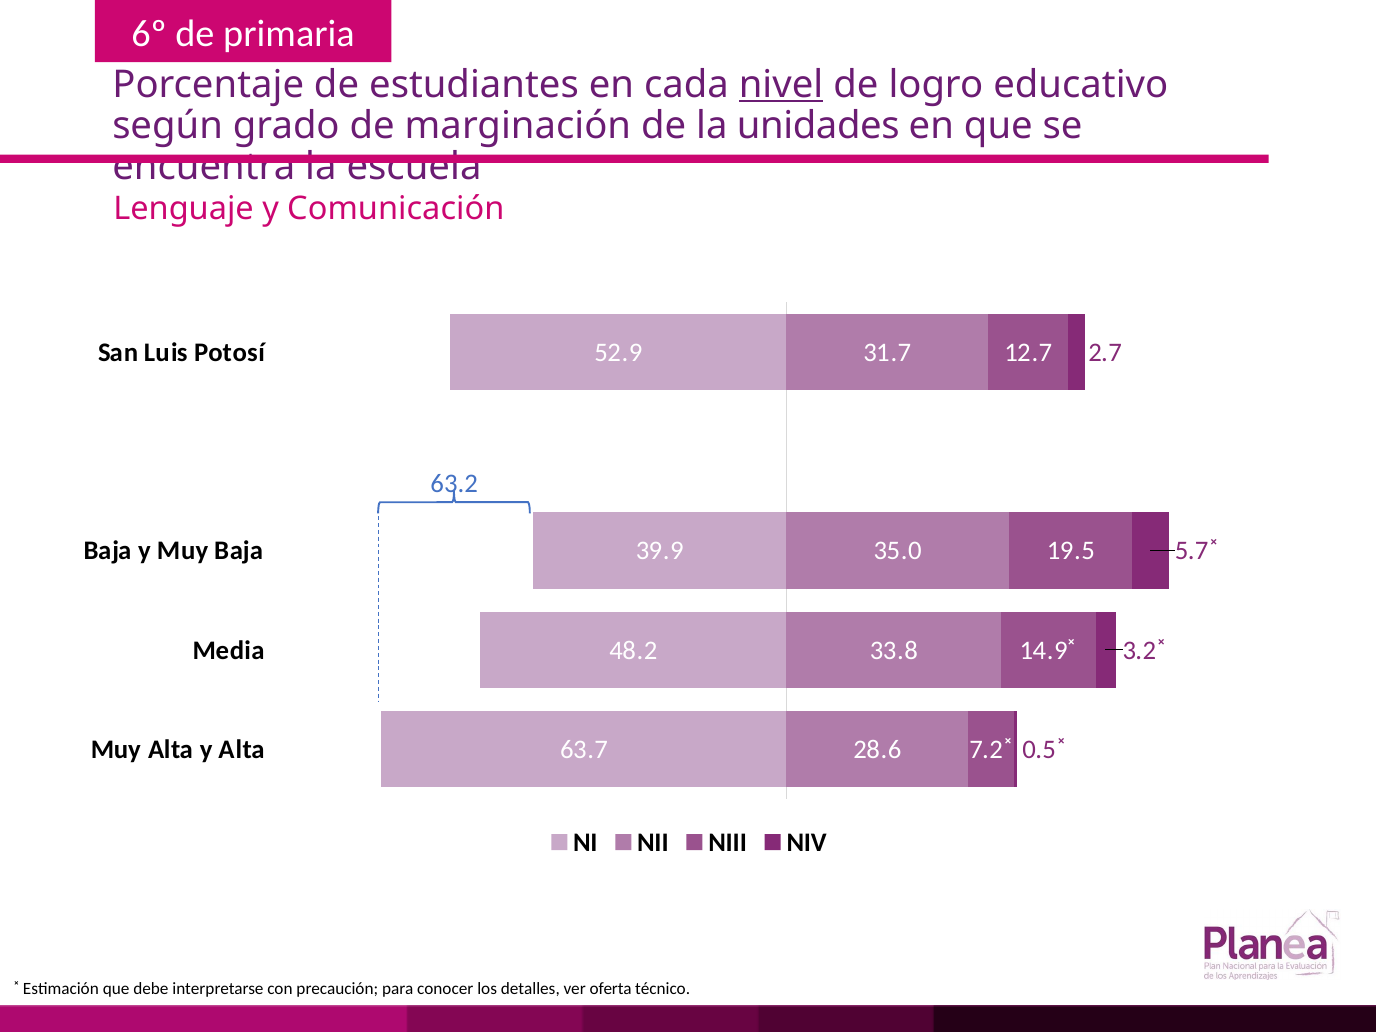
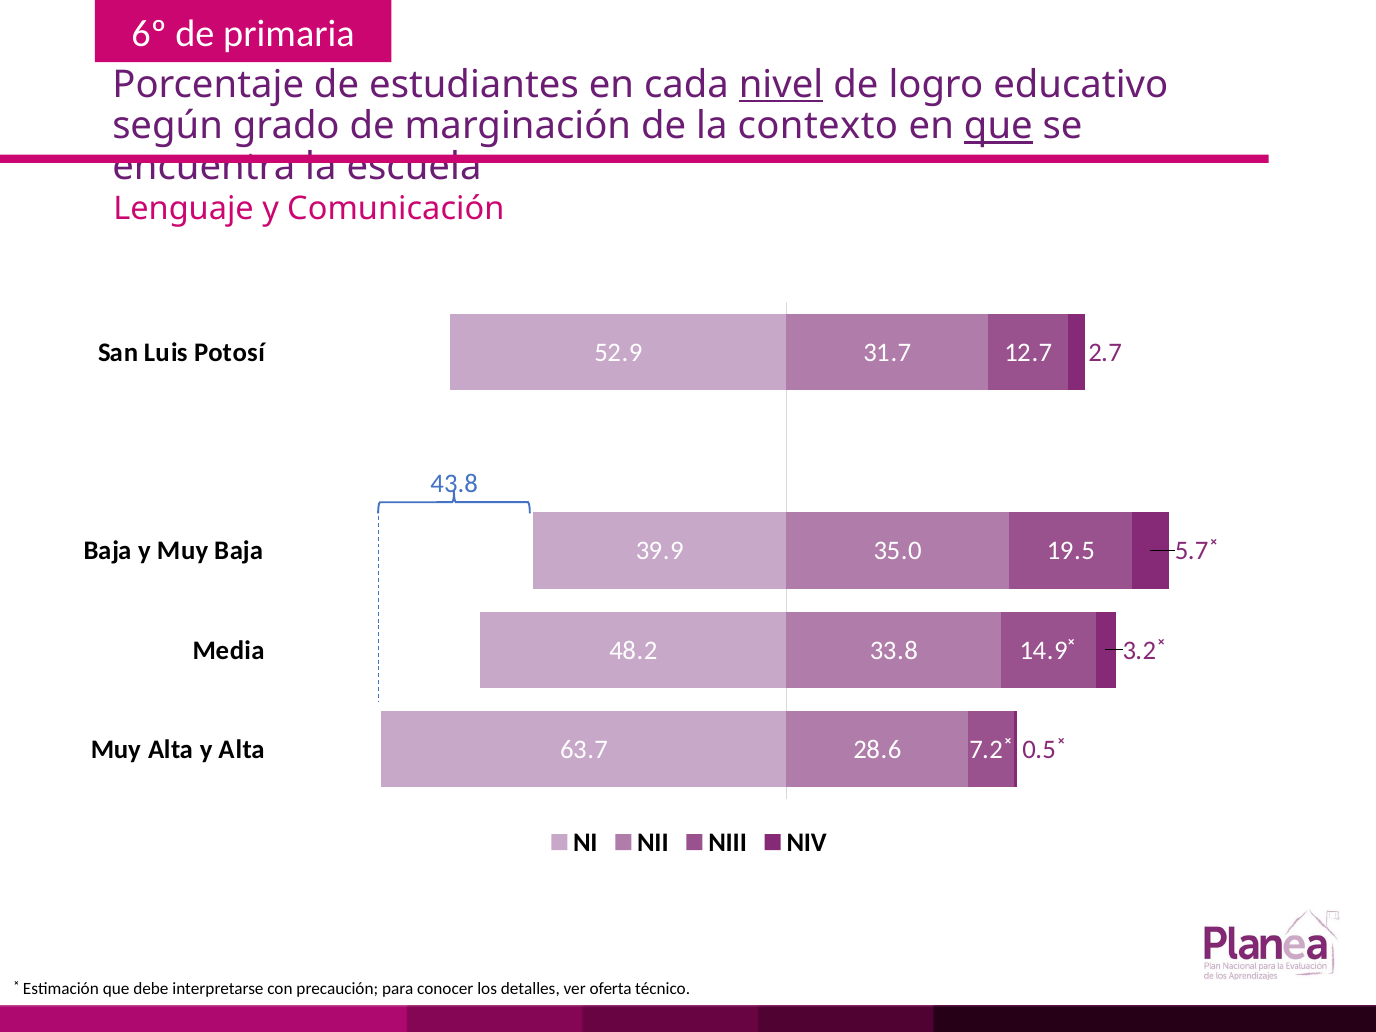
unidades: unidades -> contexto
que at (998, 126) underline: none -> present
63.2: 63.2 -> 43.8
